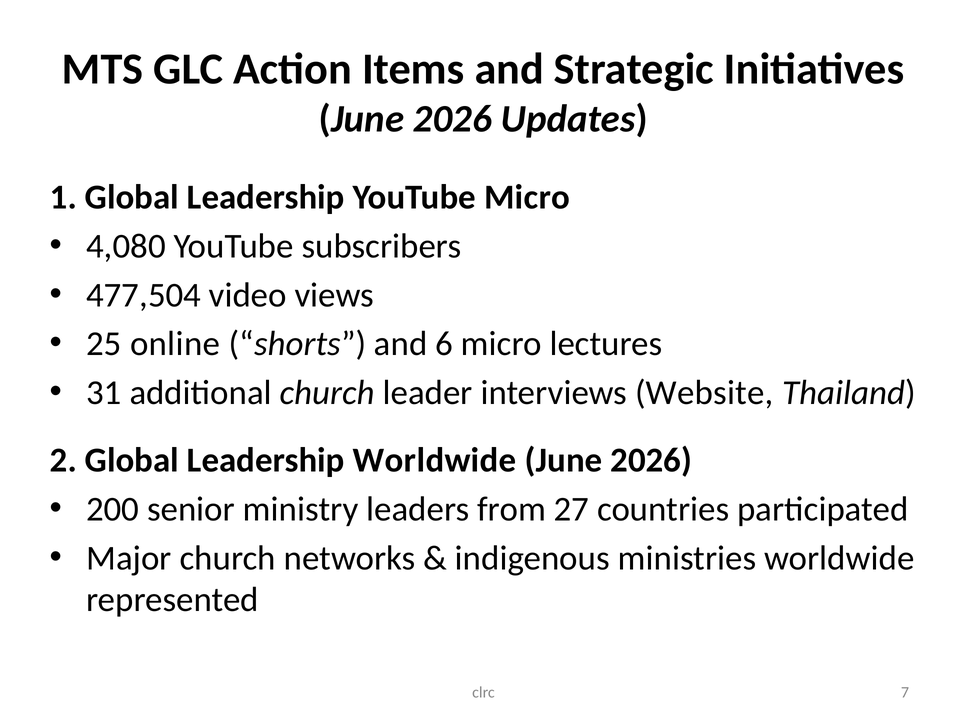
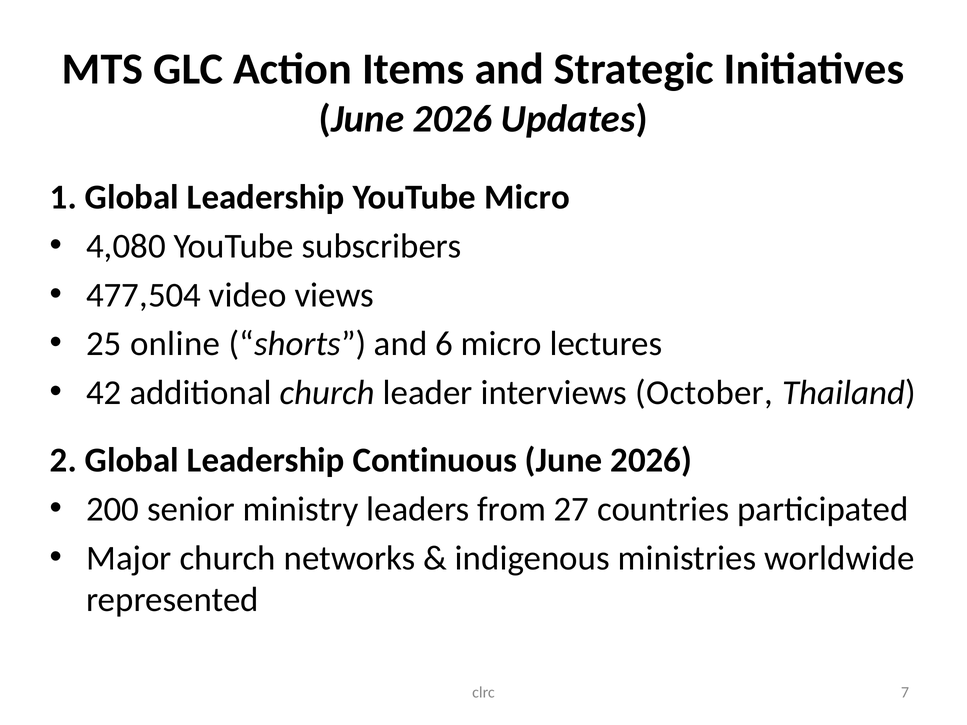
31: 31 -> 42
Website: Website -> October
Leadership Worldwide: Worldwide -> Continuous
